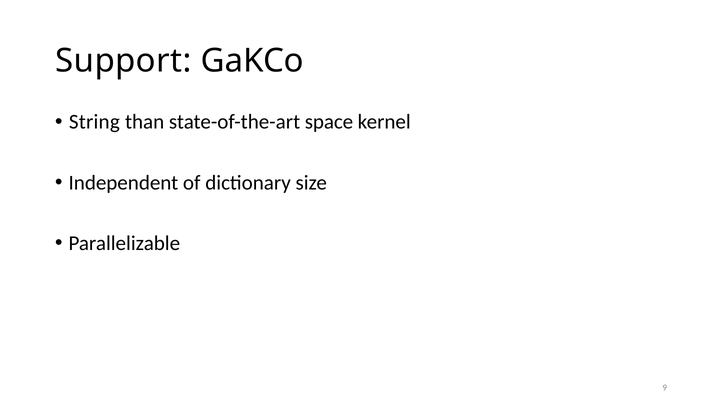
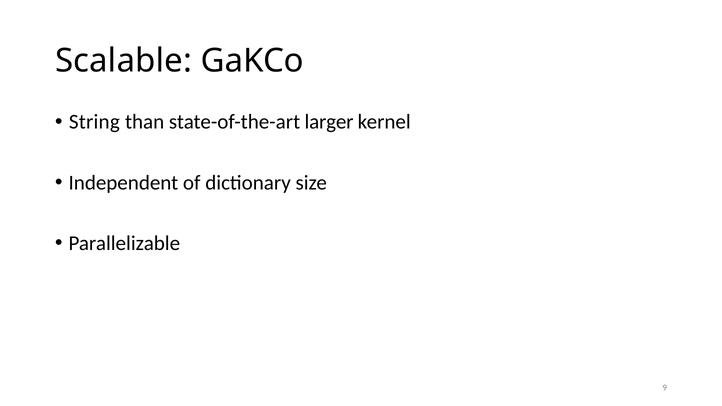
Support: Support -> Scalable
space: space -> larger
